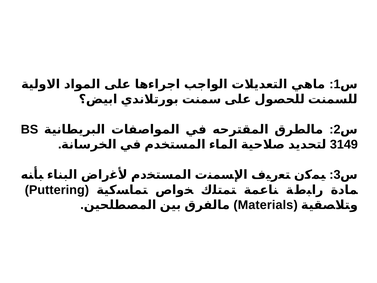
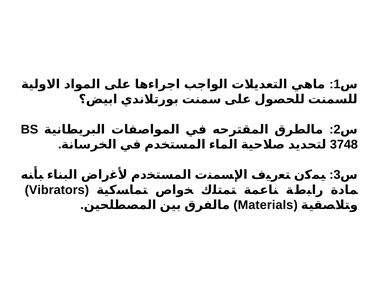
3149: 3149 -> 3748
Puttering: Puttering -> Vibrators
